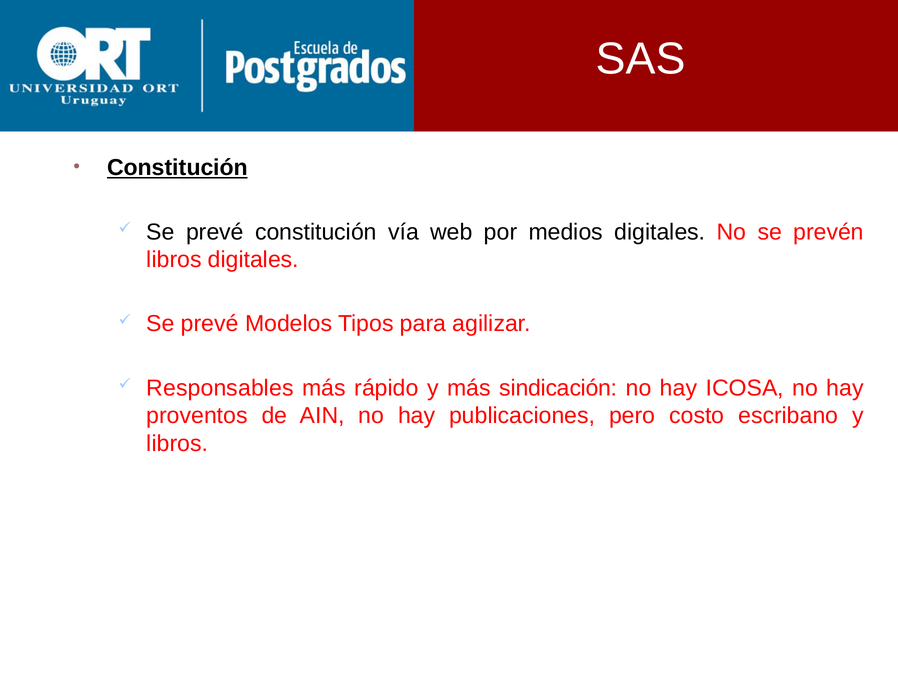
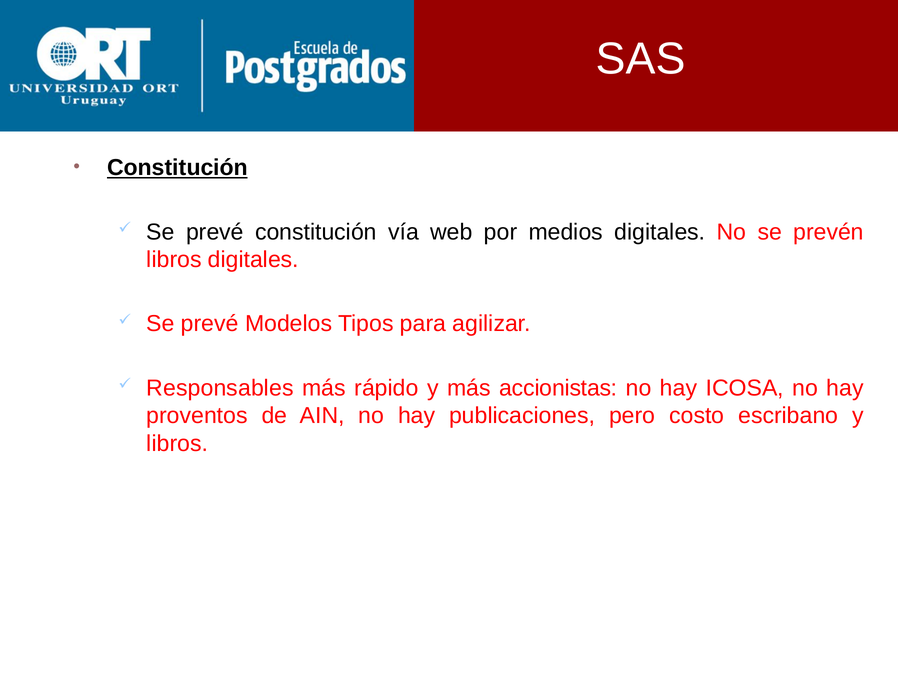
sindicación: sindicación -> accionistas
